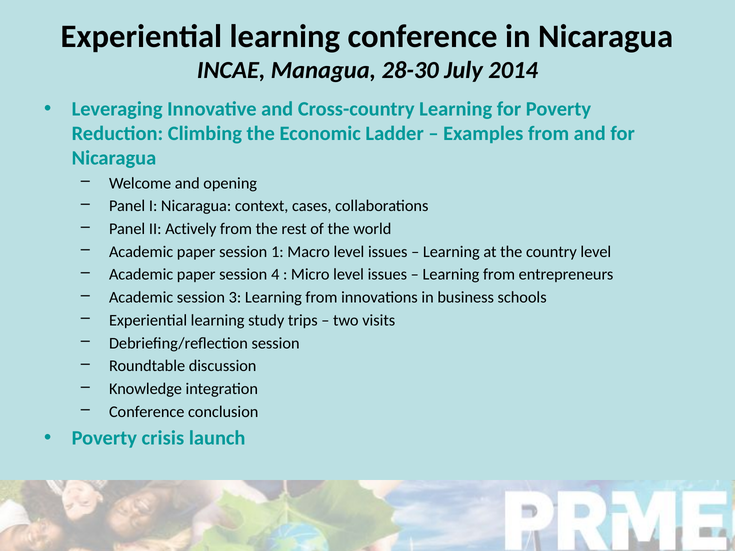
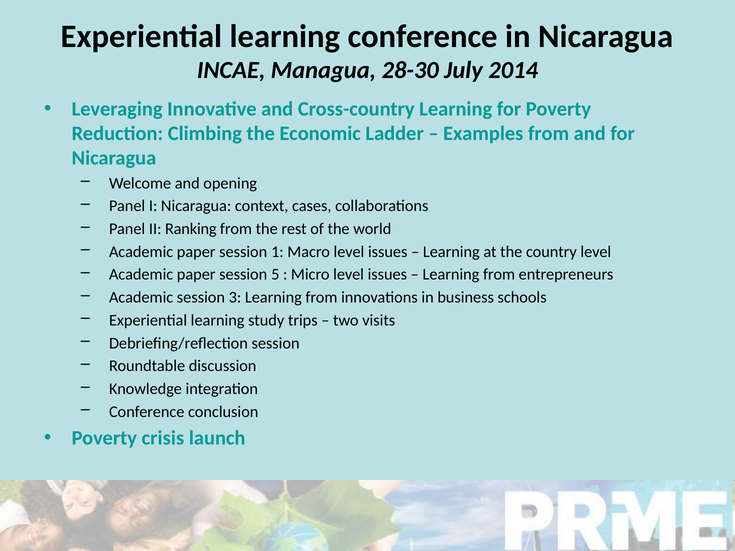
Actively: Actively -> Ranking
4: 4 -> 5
